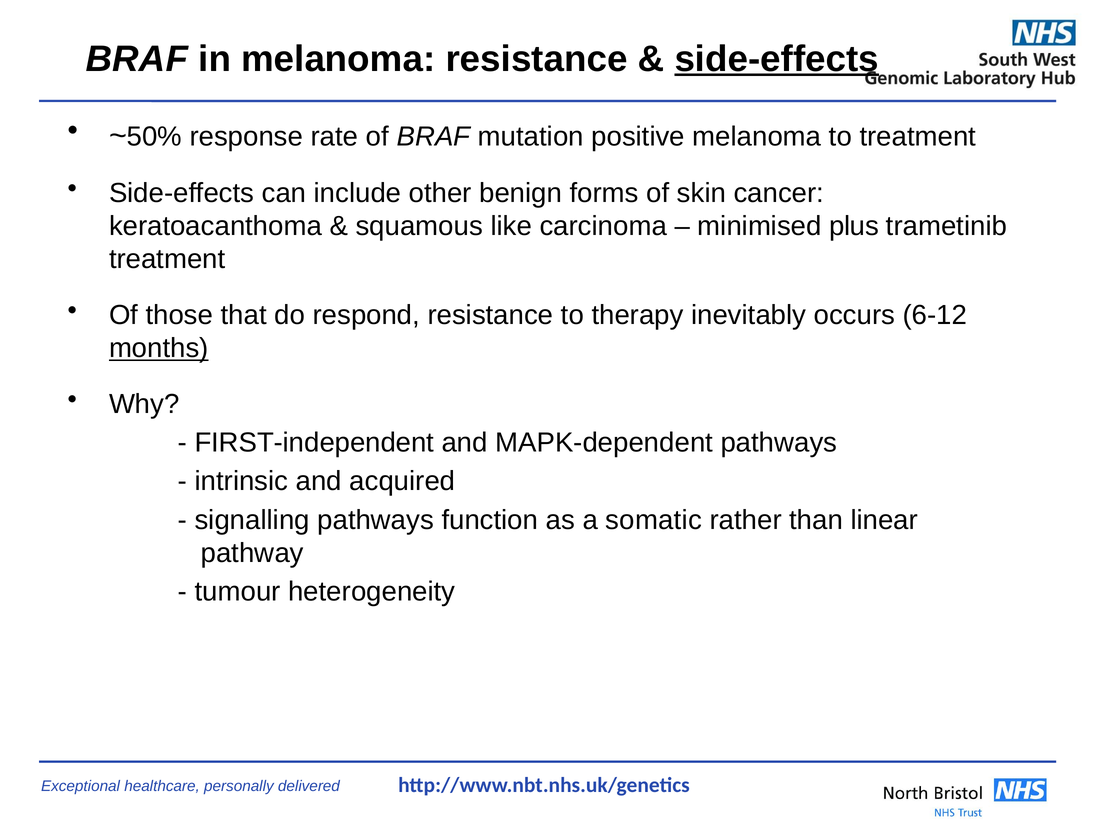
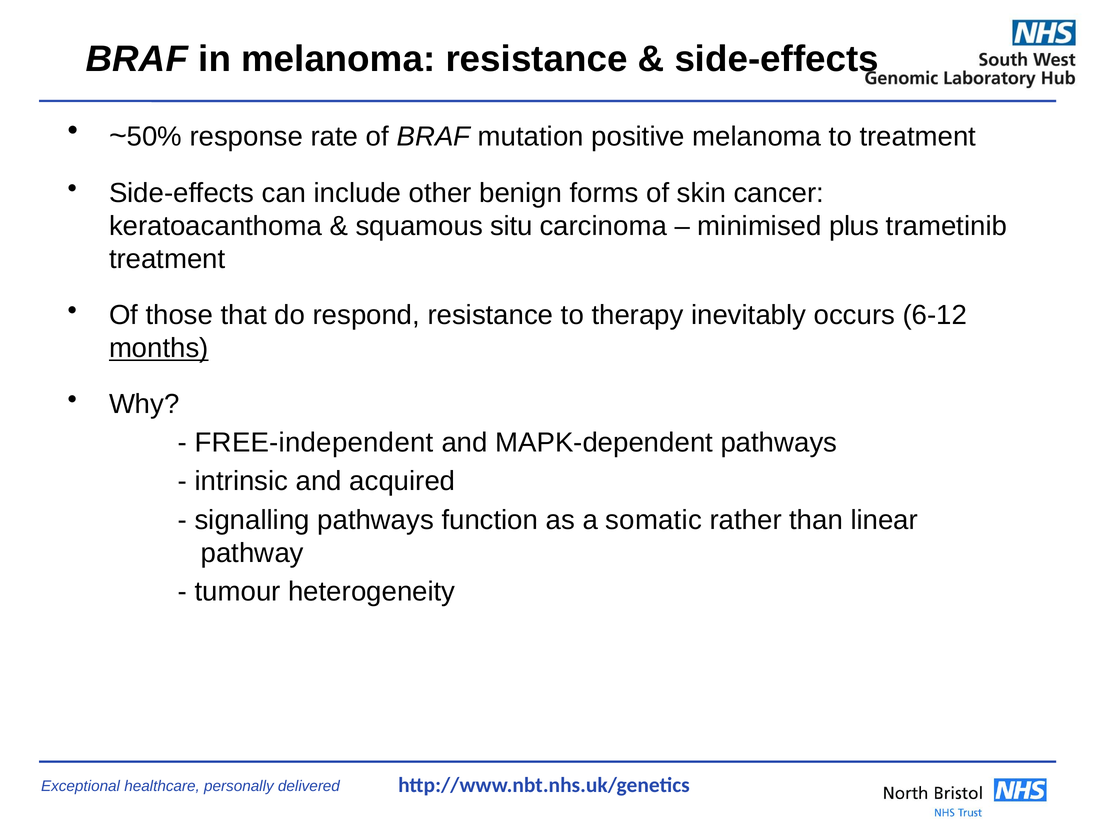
side-effects at (777, 59) underline: present -> none
like: like -> situ
FIRST-independent: FIRST-independent -> FREE-independent
